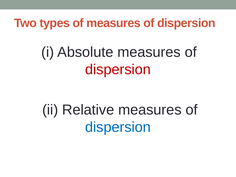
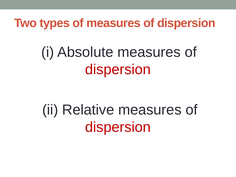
dispersion at (118, 127) colour: blue -> red
